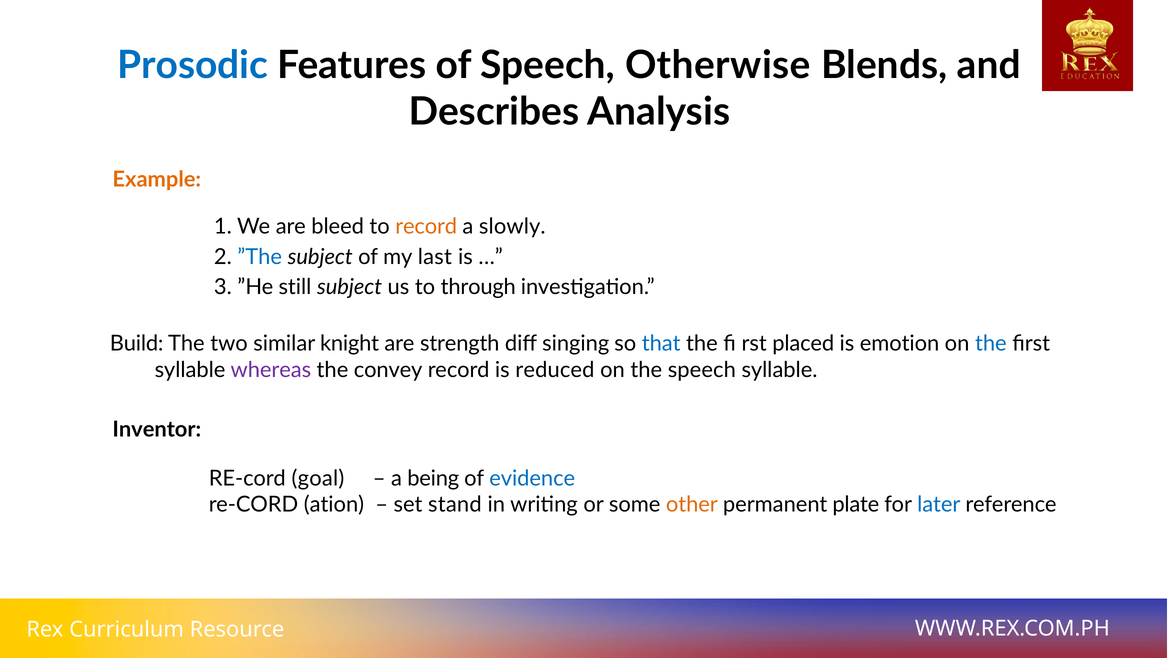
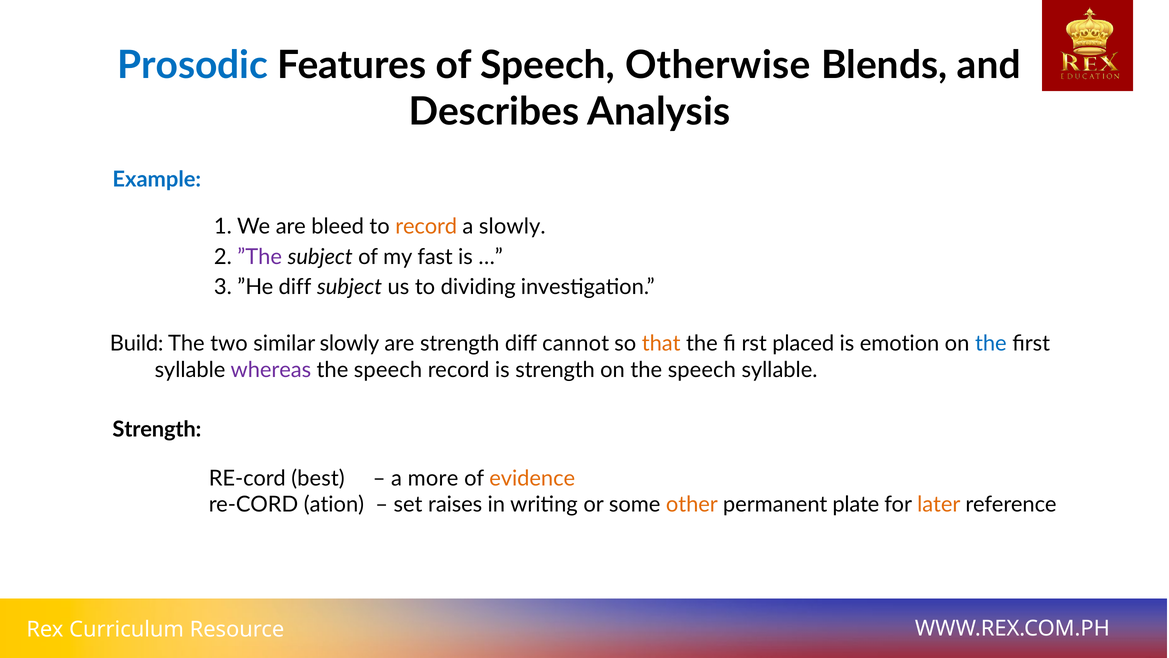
Example colour: orange -> blue
”The colour: blue -> purple
last: last -> fast
”He still: still -> diff
through: through -> dividing
similar knight: knight -> slowly
singing: singing -> cannot
that colour: blue -> orange
convey at (388, 370): convey -> speech
is reduced: reduced -> strength
Inventor at (157, 429): Inventor -> Strength
goal: goal -> best
being: being -> more
evidence colour: blue -> orange
stand: stand -> raises
later colour: blue -> orange
